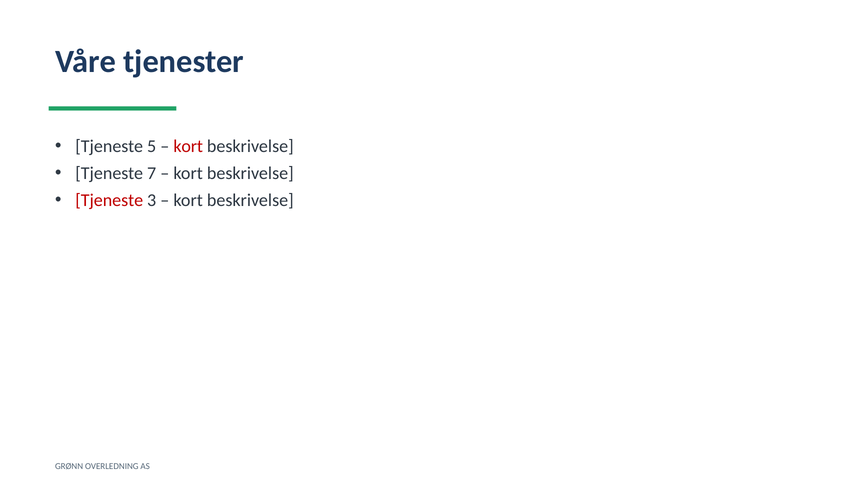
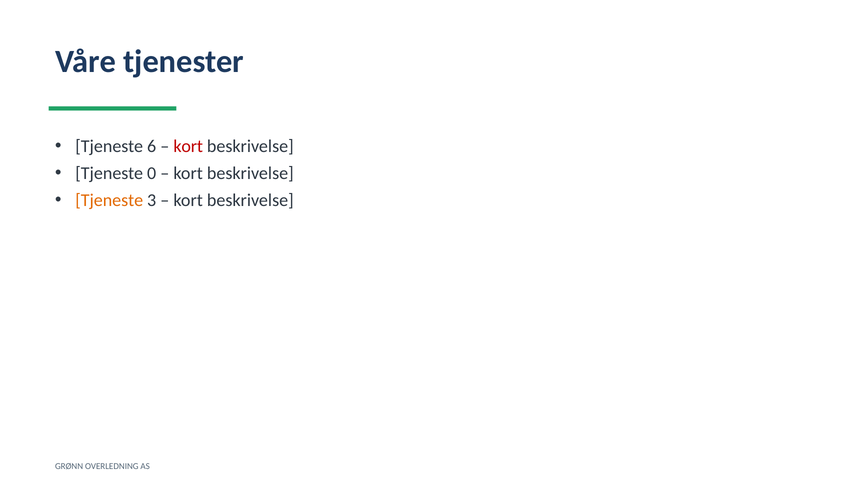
5: 5 -> 6
7: 7 -> 0
Tjeneste at (109, 201) colour: red -> orange
